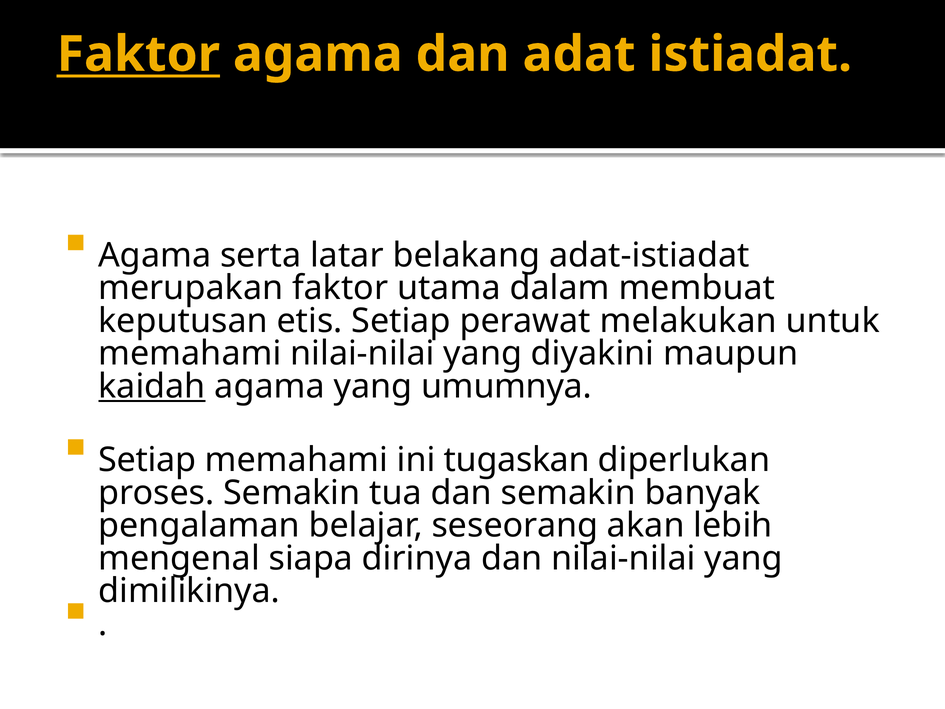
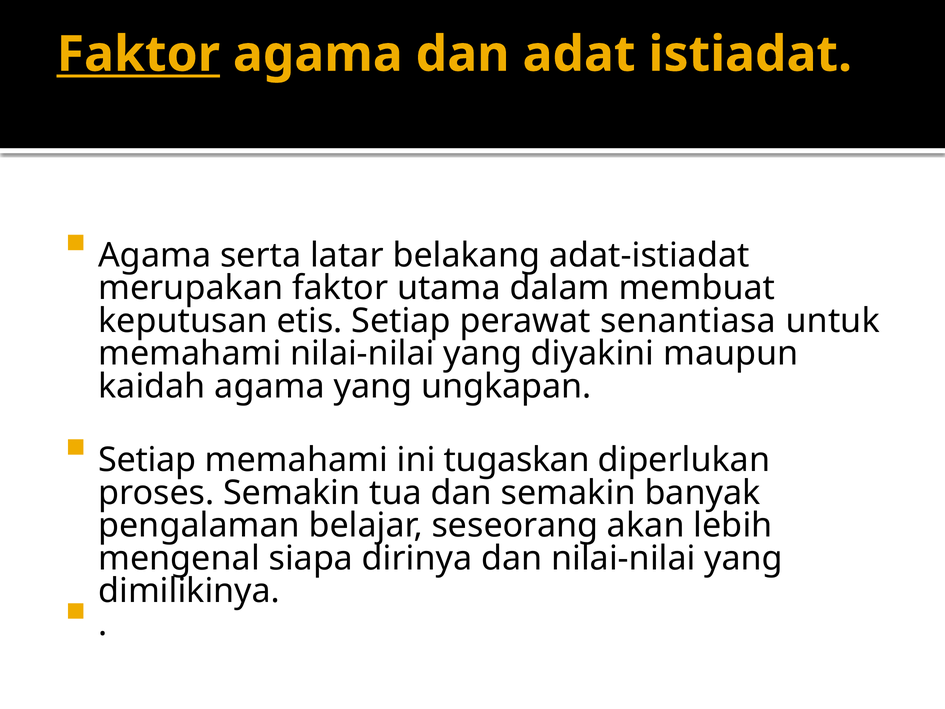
melakukan: melakukan -> senantiasa
kaidah underline: present -> none
umumnya: umumnya -> ungkapan
